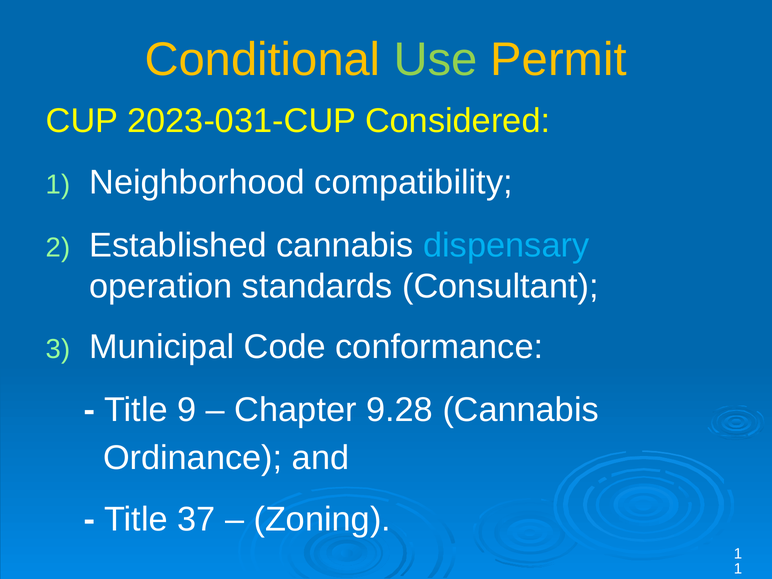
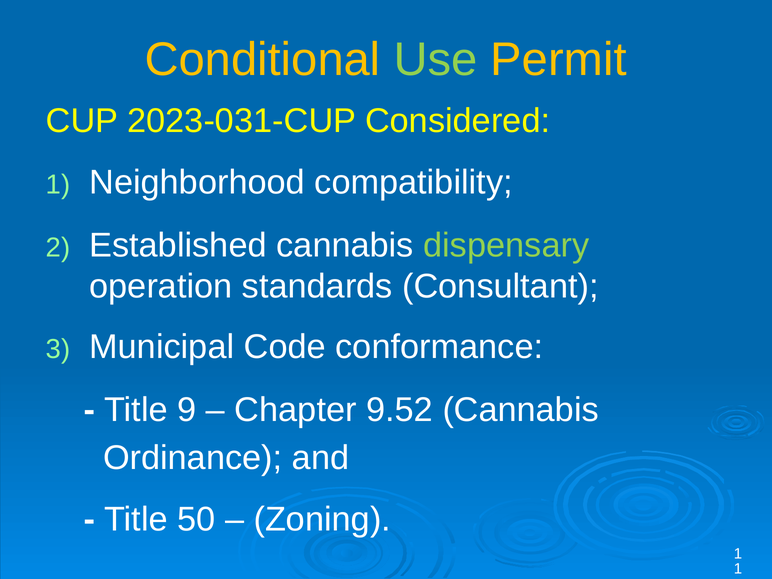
dispensary colour: light blue -> light green
9.28: 9.28 -> 9.52
37: 37 -> 50
